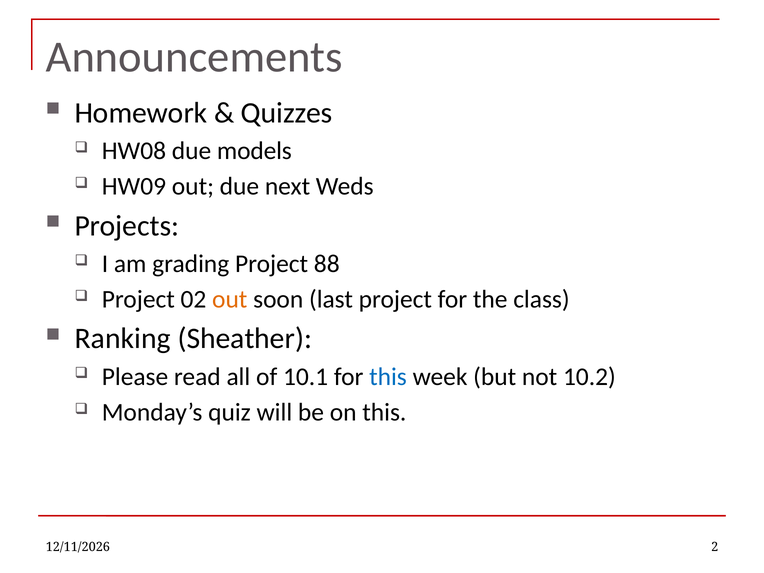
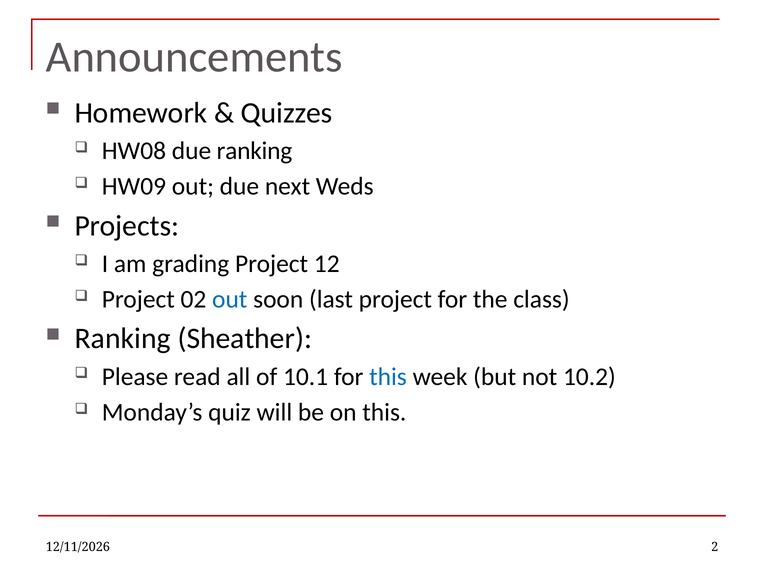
due models: models -> ranking
88: 88 -> 12
out at (230, 299) colour: orange -> blue
